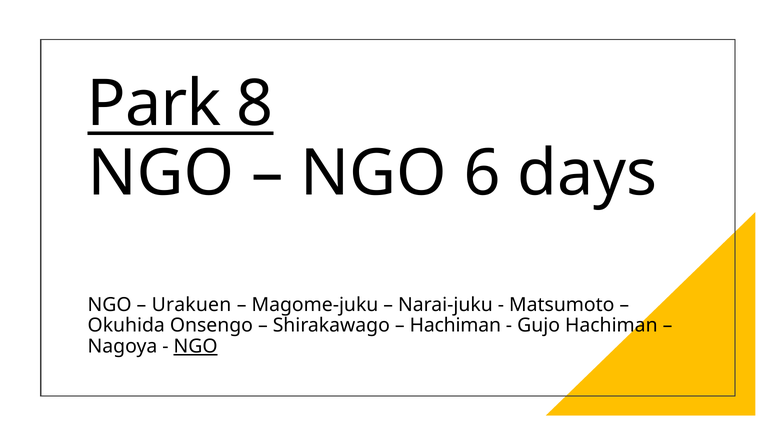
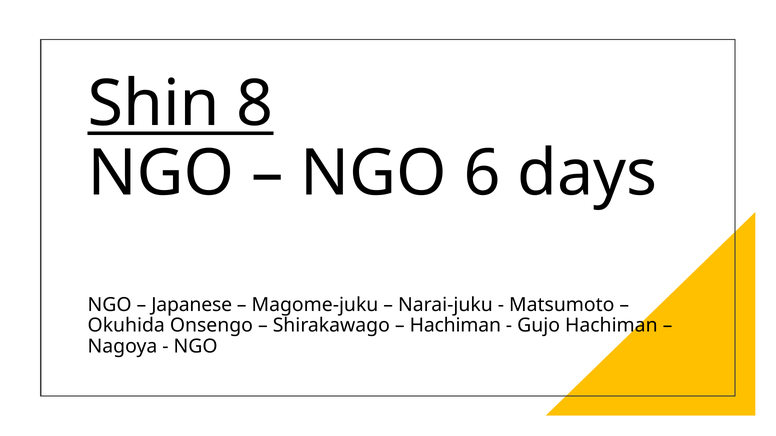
Park: Park -> Shin
Urakuen: Urakuen -> Japanese
NGO at (196, 347) underline: present -> none
